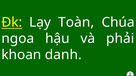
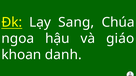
Toàn: Toàn -> Sang
phải: phải -> giáo
